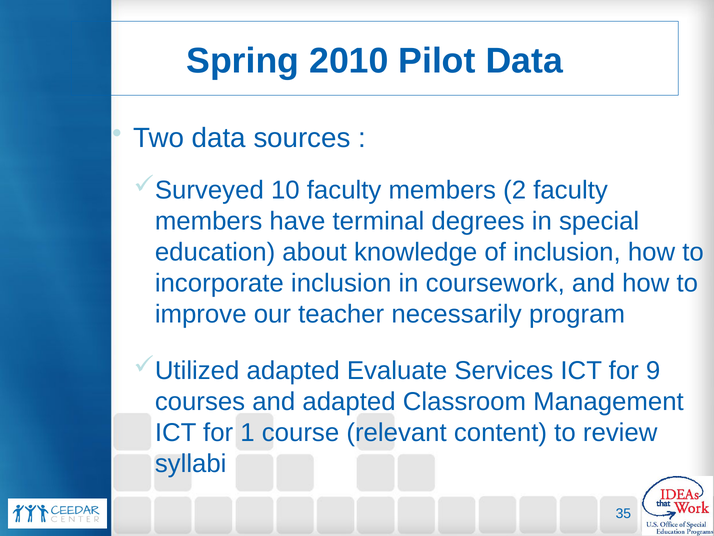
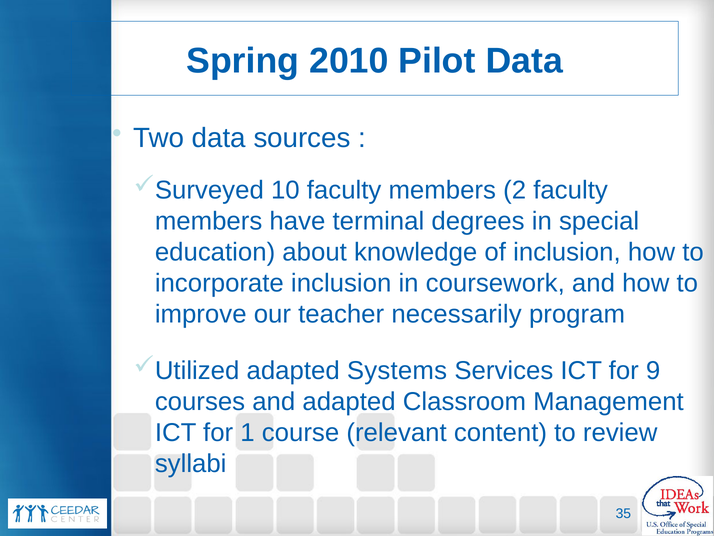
Evaluate: Evaluate -> Systems
